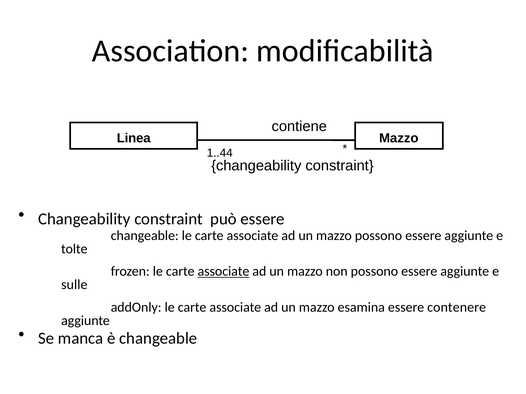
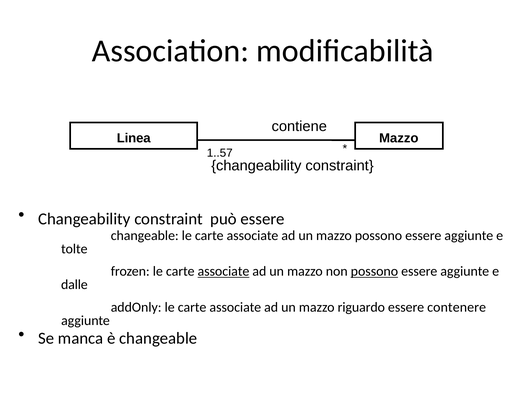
1..44: 1..44 -> 1..57
possono at (374, 272) underline: none -> present
sulle: sulle -> dalle
esamina: esamina -> riguardo
